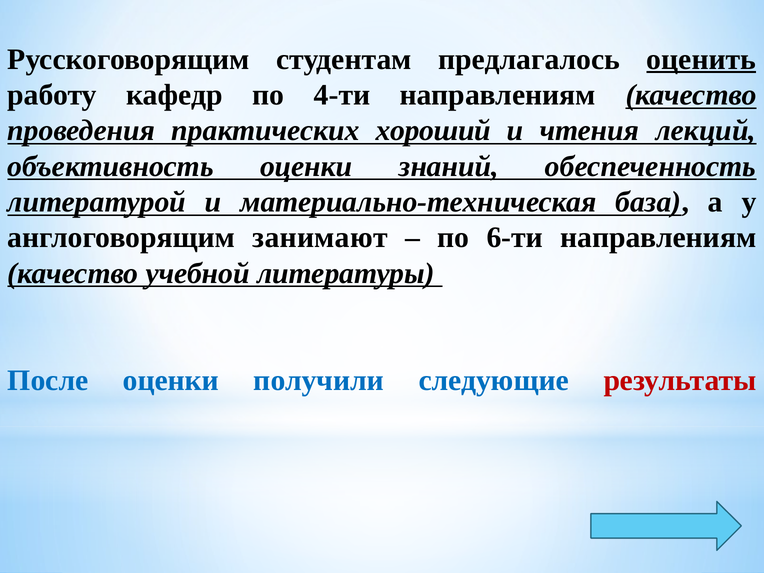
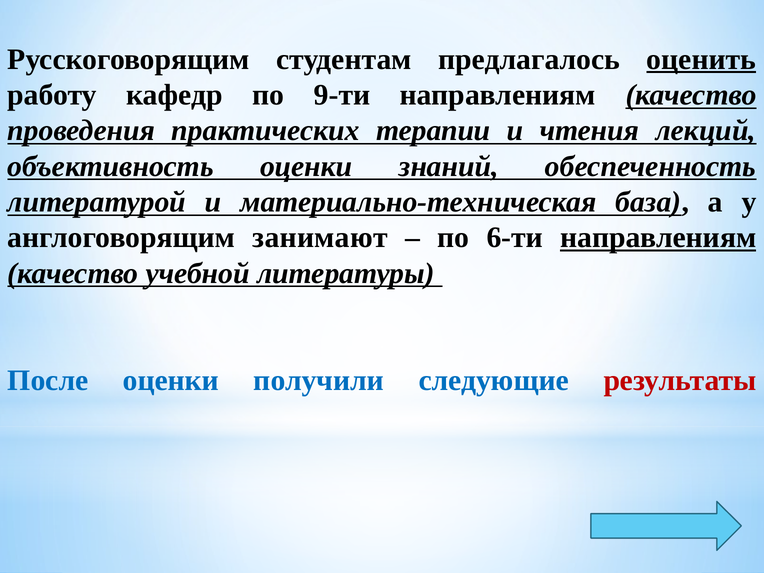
4-ти: 4-ти -> 9-ти
хороший: хороший -> терапии
направлениям at (658, 238) underline: none -> present
